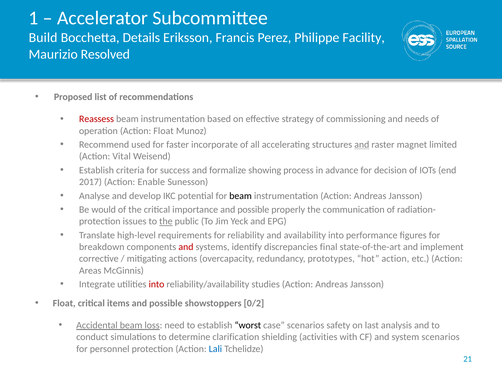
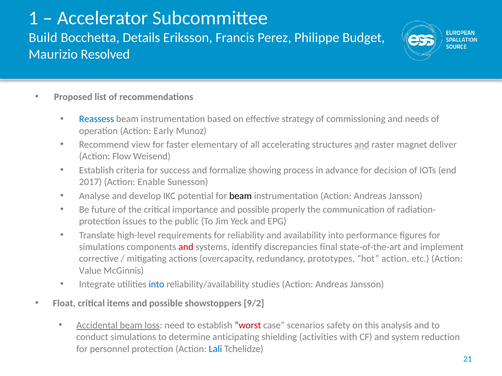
Facility: Facility -> Budget
Reassess colour: red -> blue
Action Float: Float -> Early
used: used -> view
incorporate: incorporate -> elementary
limited: limited -> deliver
Vital: Vital -> Flow
would: would -> future
the at (166, 222) underline: present -> none
breakdown at (102, 247): breakdown -> simulations
Areas: Areas -> Value
into at (157, 285) colour: red -> blue
0/2: 0/2 -> 9/2
worst colour: black -> red
last: last -> this
clarification: clarification -> anticipating
system scenarios: scenarios -> reduction
